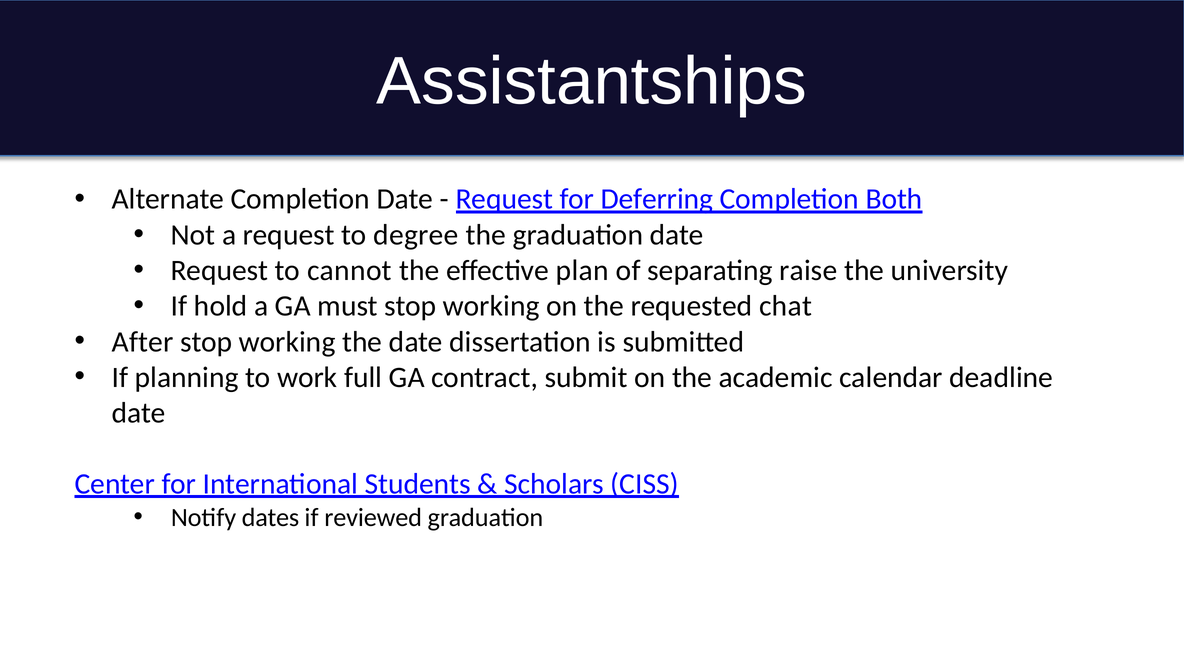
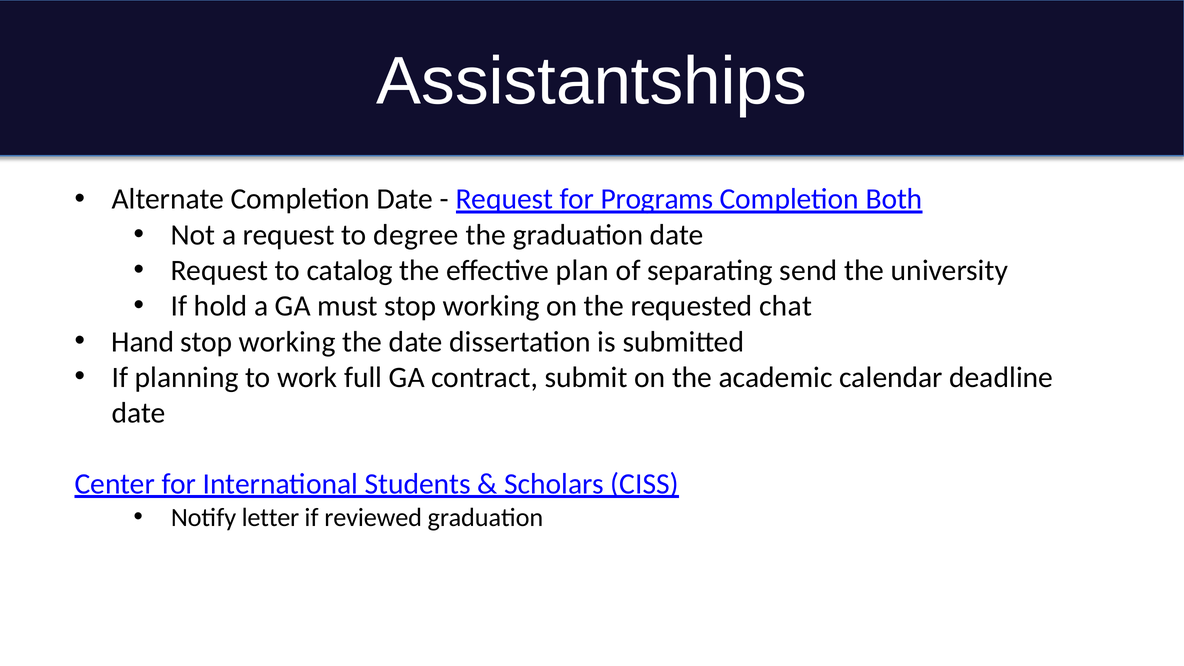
Deferring: Deferring -> Programs
cannot: cannot -> catalog
raise: raise -> send
After: After -> Hand
dates: dates -> letter
